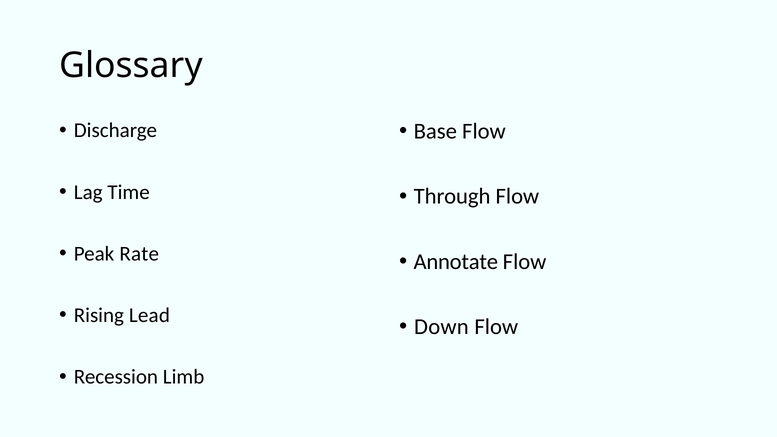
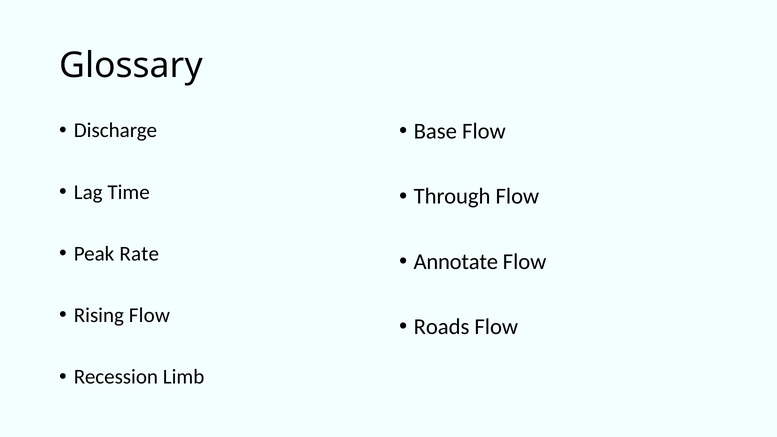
Rising Lead: Lead -> Flow
Down: Down -> Roads
